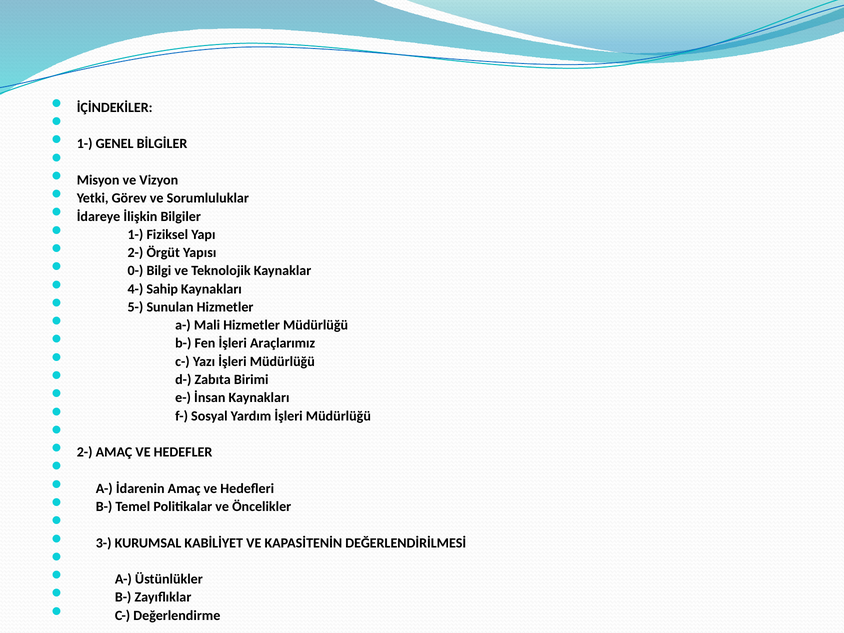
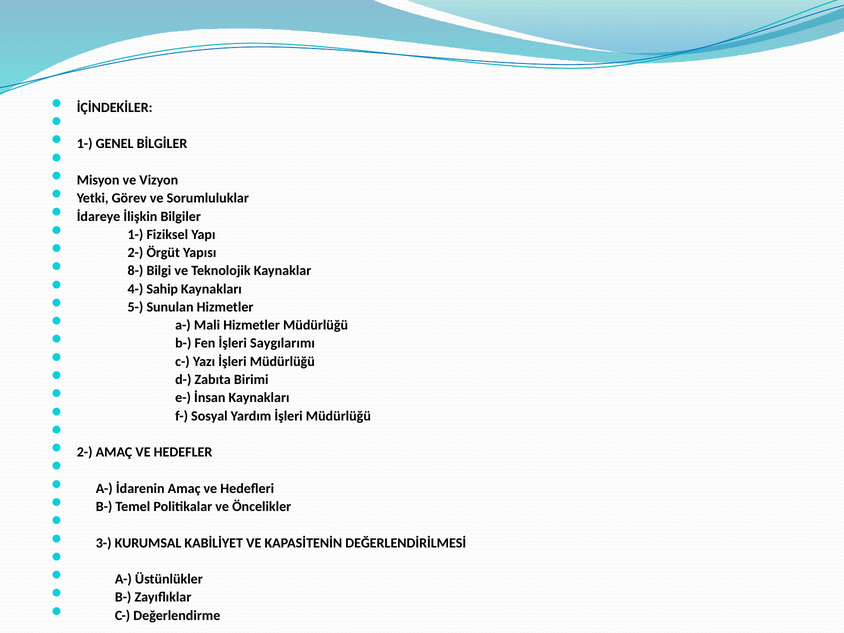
0-: 0- -> 8-
Araçlarımız: Araçlarımız -> Saygılarımı
